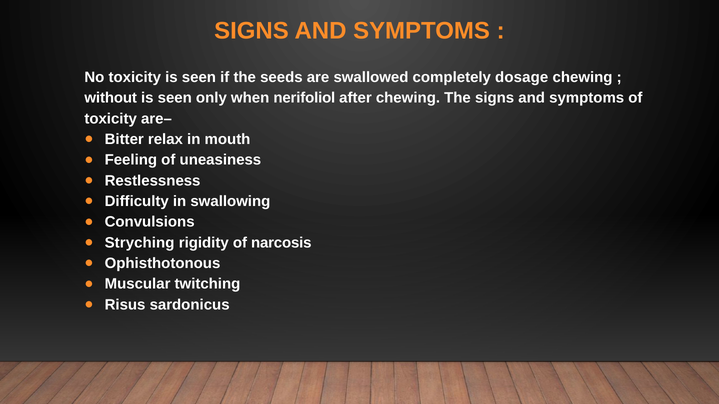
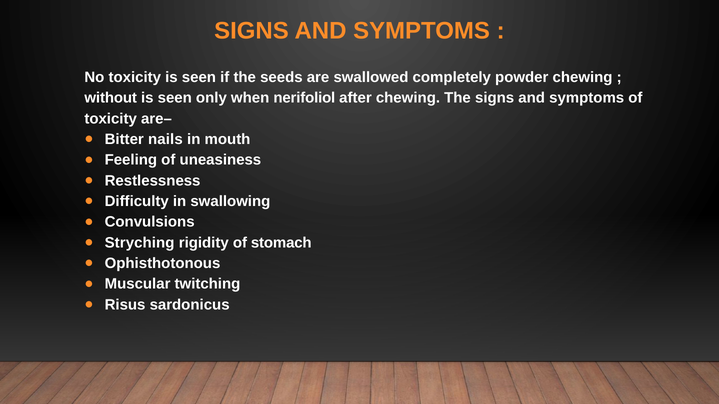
dosage: dosage -> powder
relax: relax -> nails
narcosis: narcosis -> stomach
